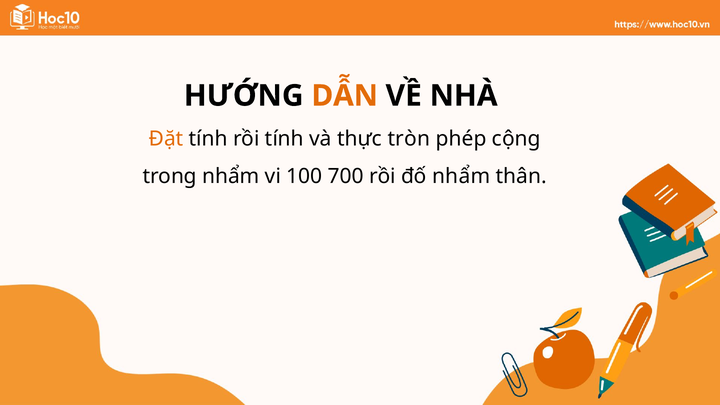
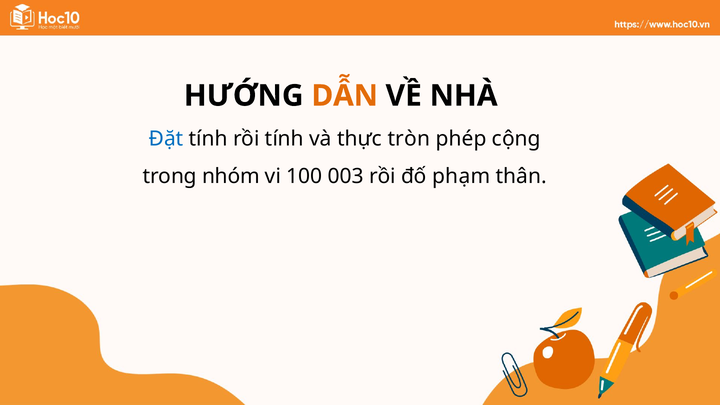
Đặt colour: orange -> blue
trong nhẩm: nhẩm -> nhóm
700: 700 -> 003
đố nhẩm: nhẩm -> phạm
